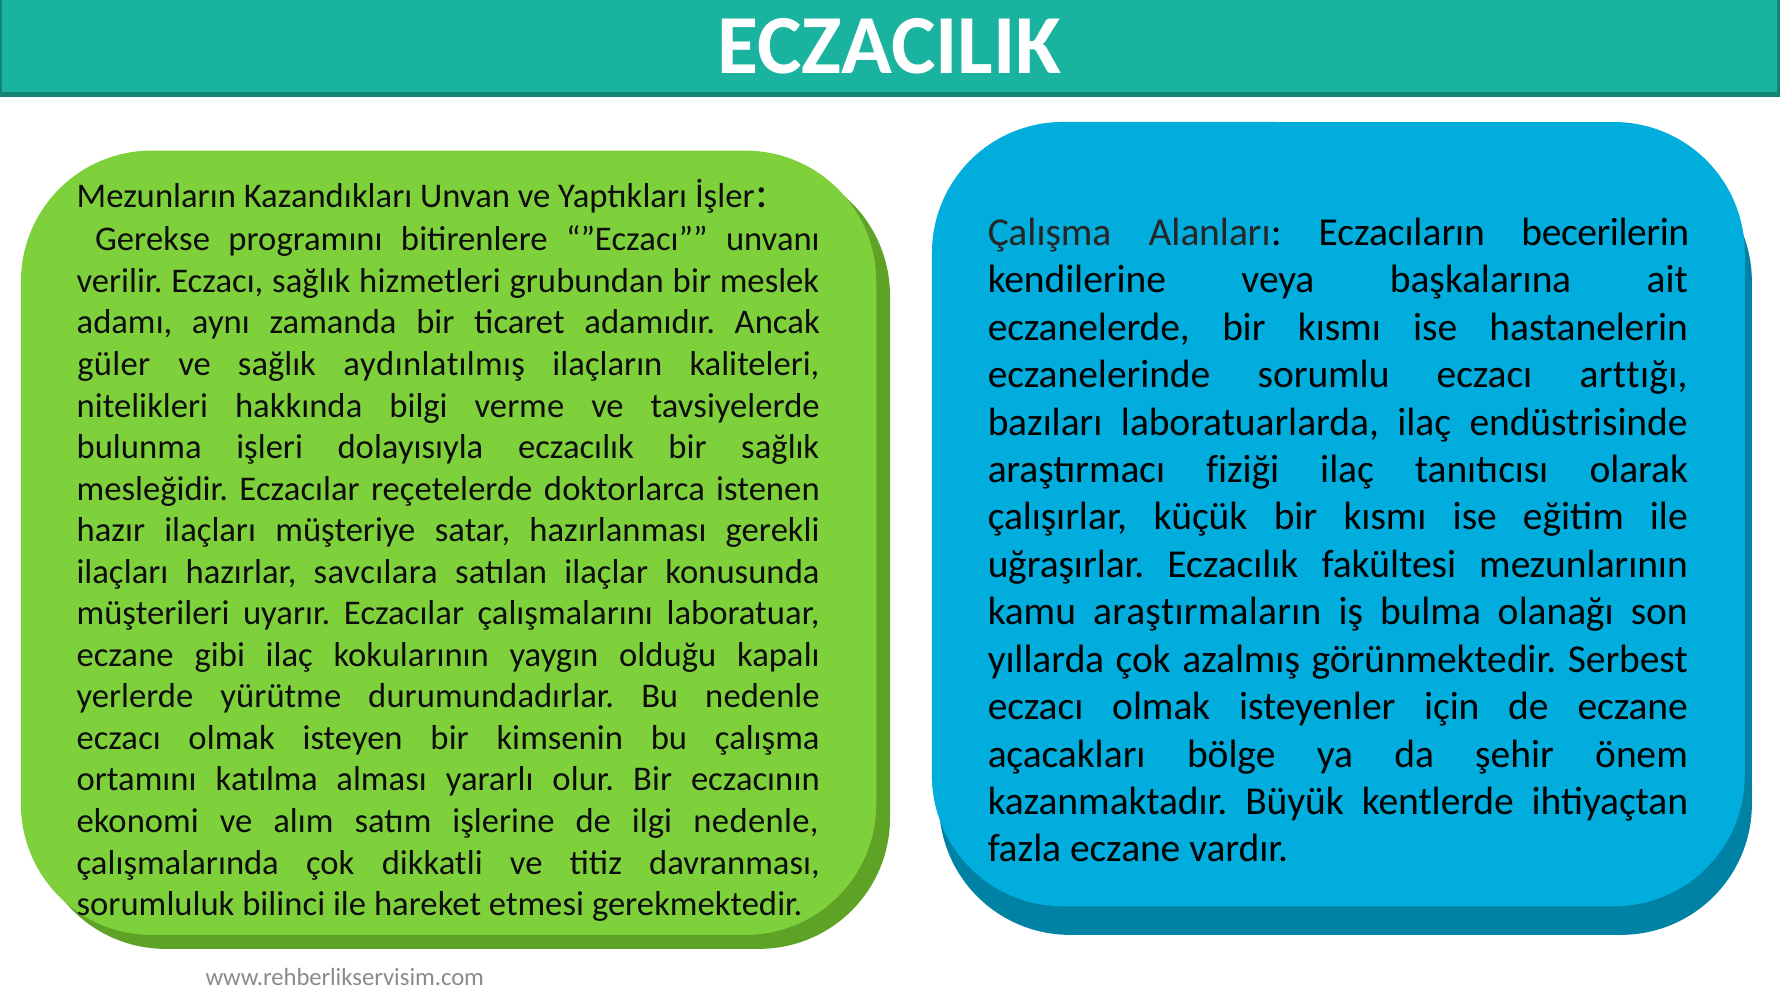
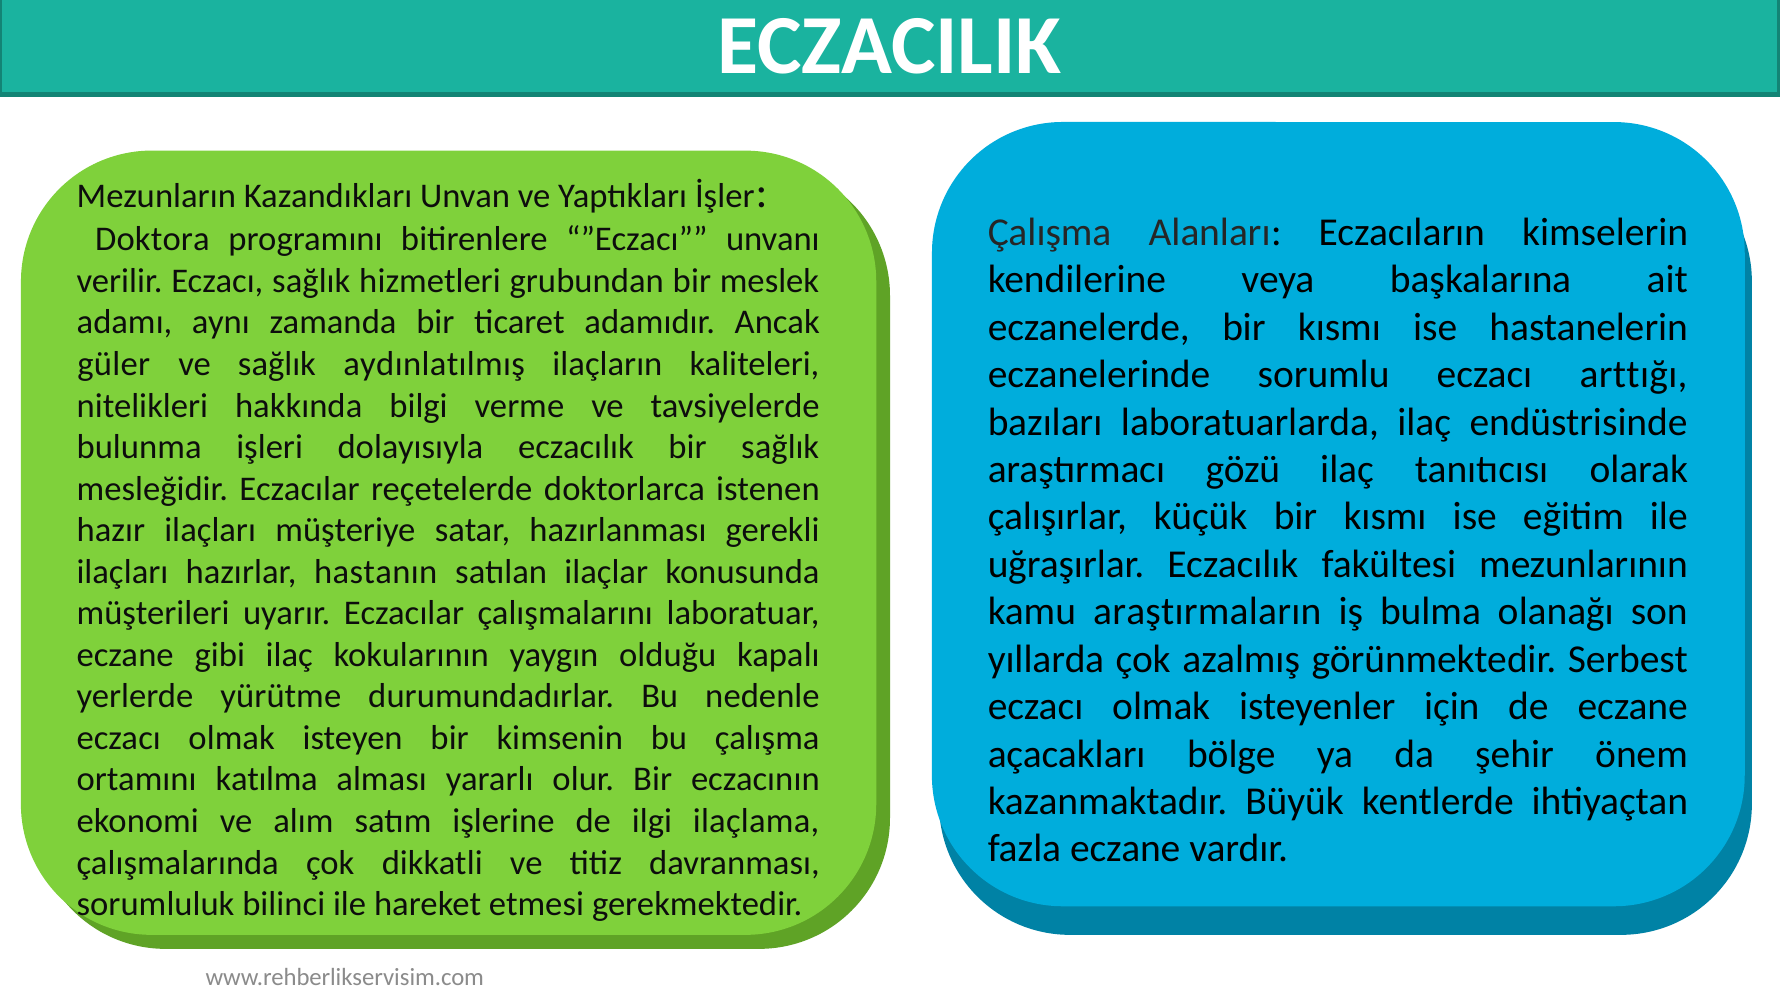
becerilerin: becerilerin -> kimselerin
Gerekse: Gerekse -> Doktora
fiziği: fiziği -> gözü
savcılara: savcılara -> hastanın
ilgi nedenle: nedenle -> ilaçlama
